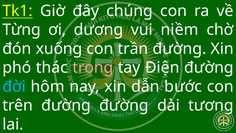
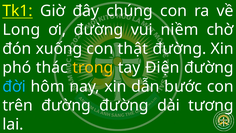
Từng: Từng -> Long
ơi dương: dương -> đường
trần: trần -> thật
trong colour: pink -> yellow
